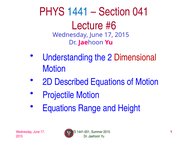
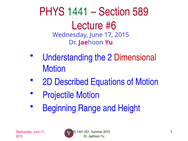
1441 colour: blue -> green
041: 041 -> 589
Equations at (59, 108): Equations -> Beginning
